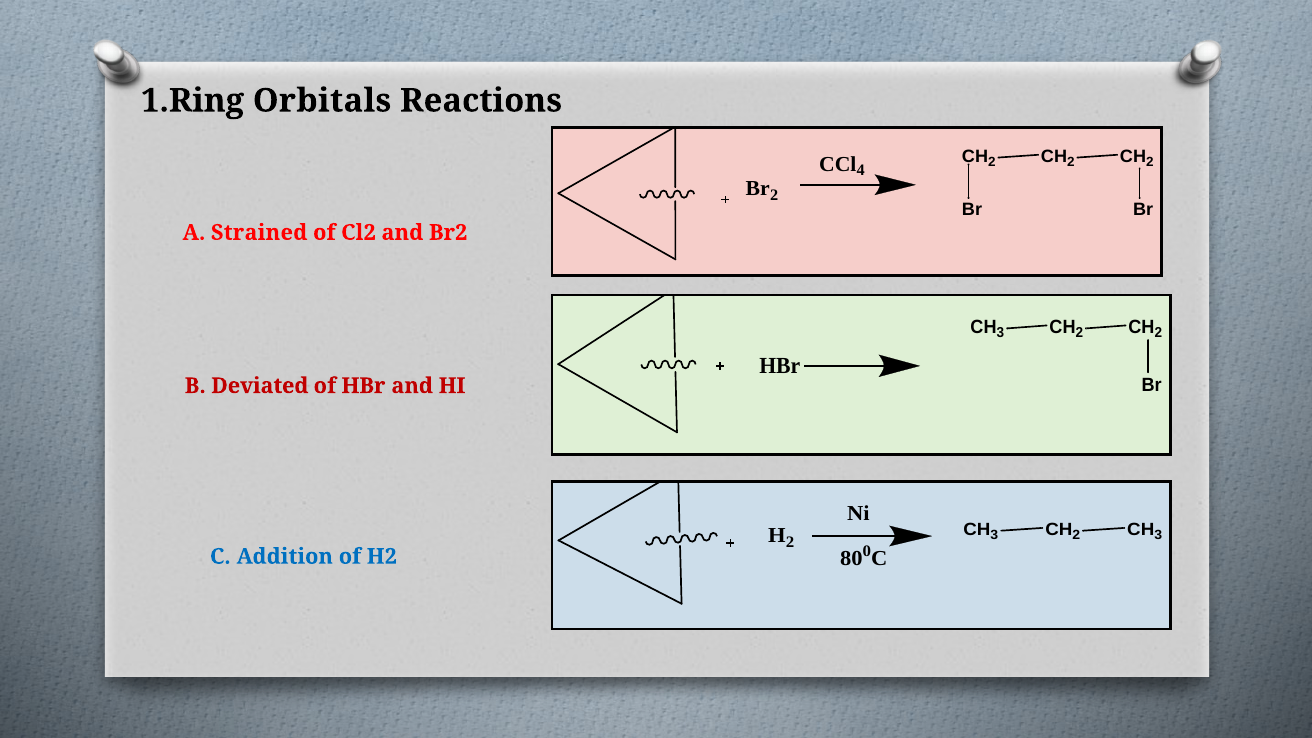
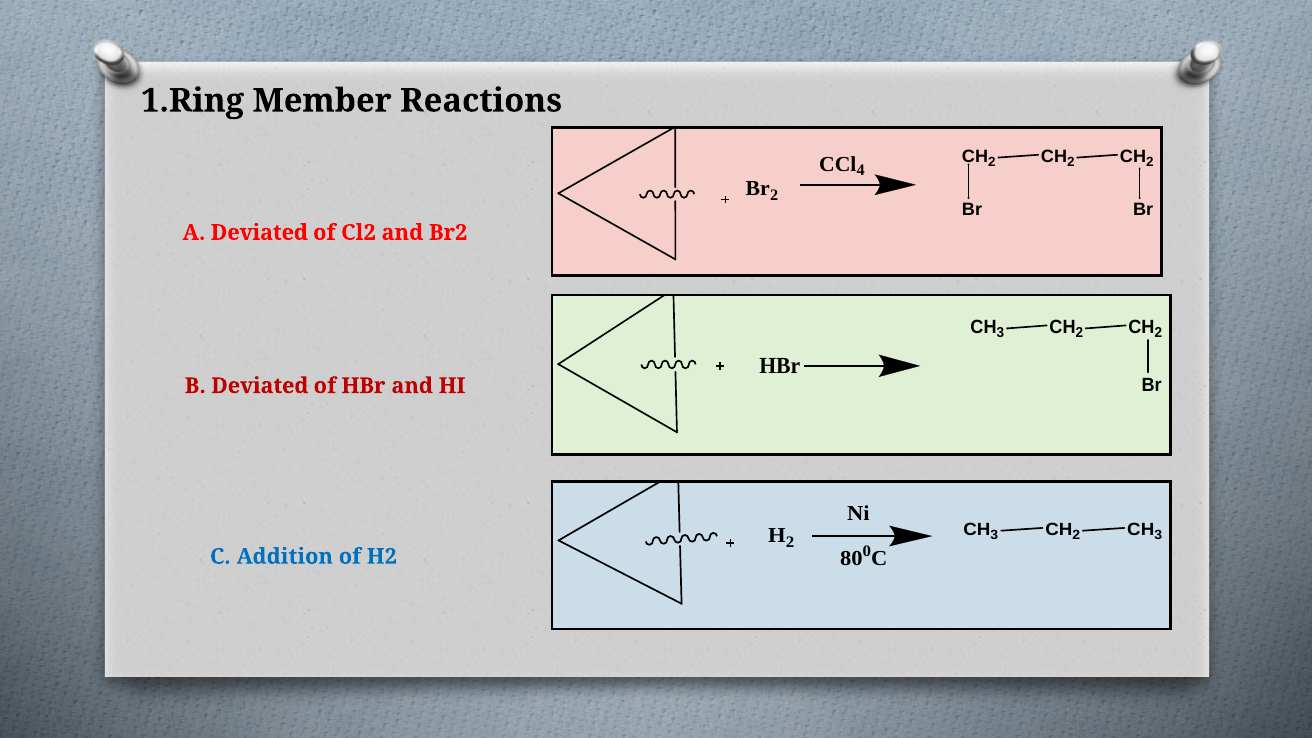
Orbitals: Orbitals -> Member
A Strained: Strained -> Deviated
